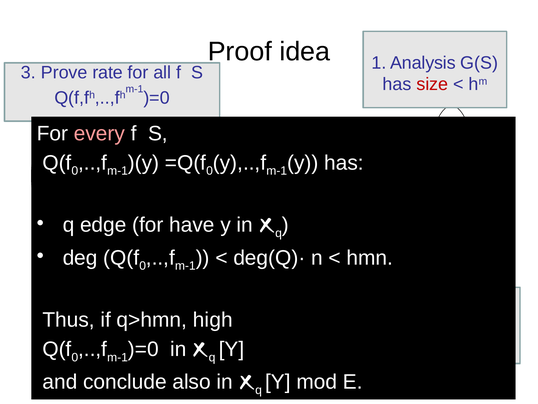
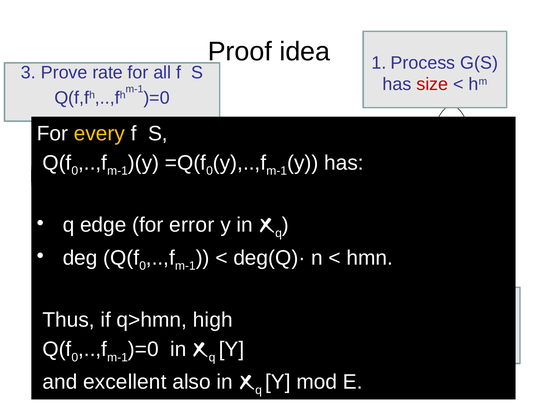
Analysis: Analysis -> Process
every colour: pink -> yellow
have: have -> error
conclude: conclude -> excellent
